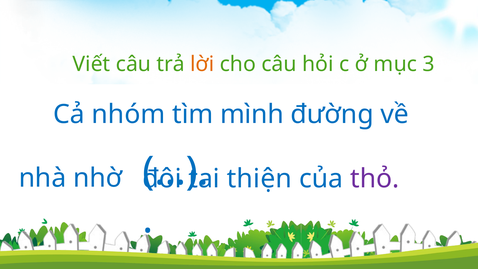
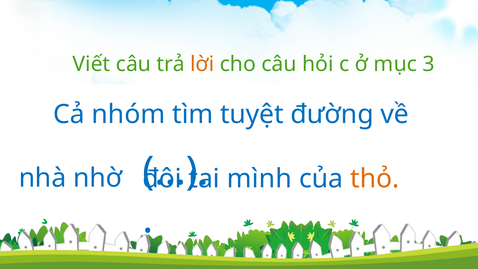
mình: mình -> tuyệt
thiện: thiện -> mình
thỏ colour: purple -> orange
